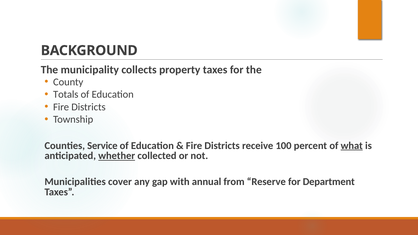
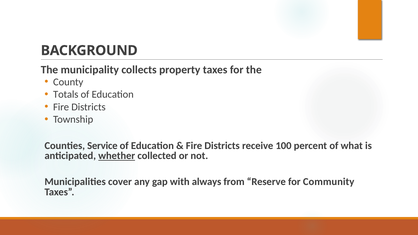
what underline: present -> none
annual: annual -> always
Department: Department -> Community
